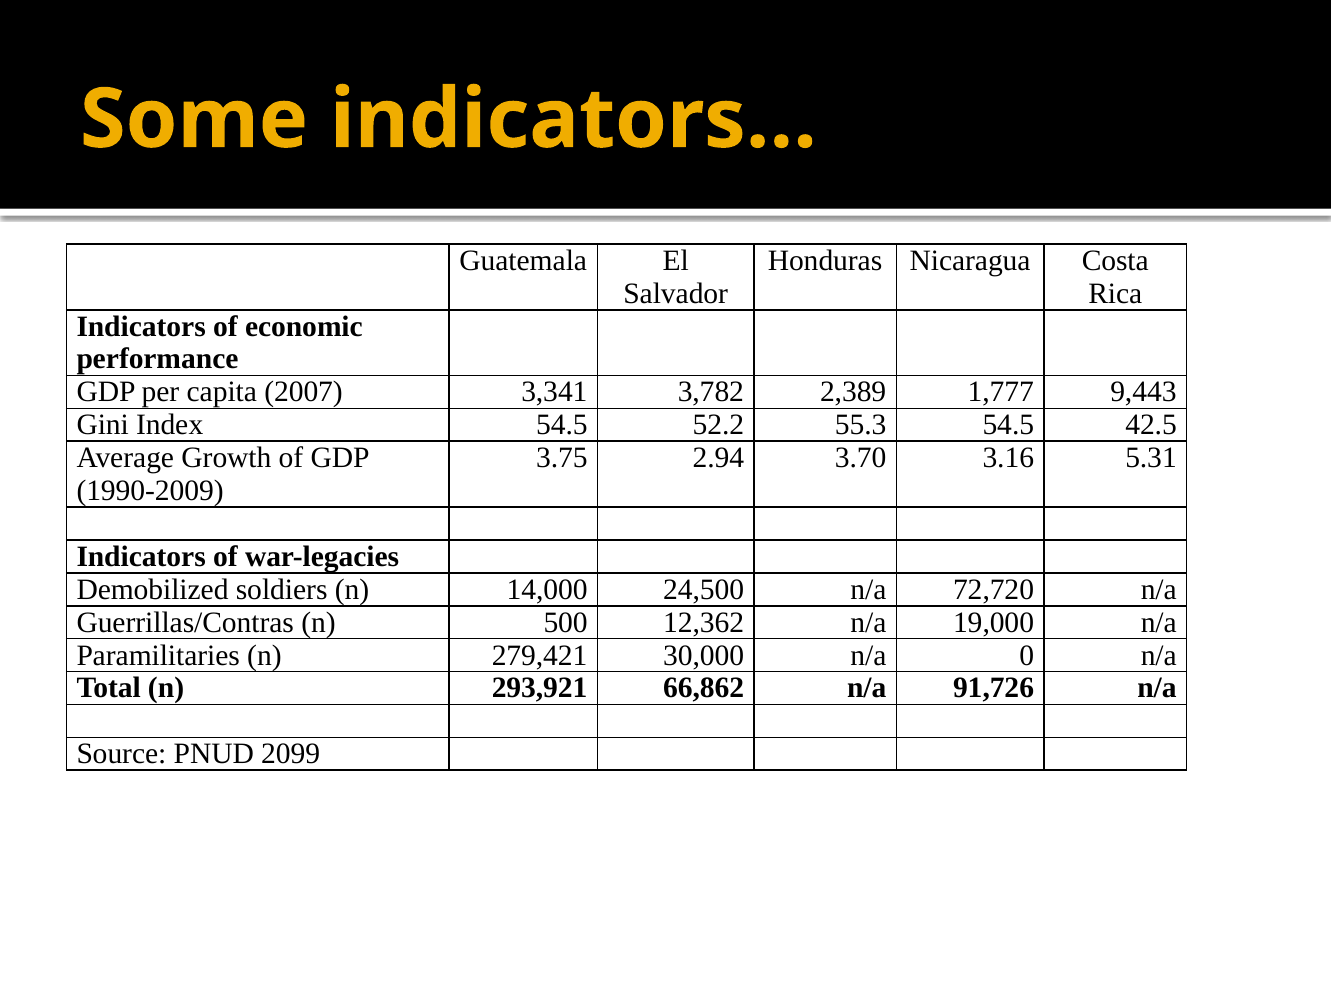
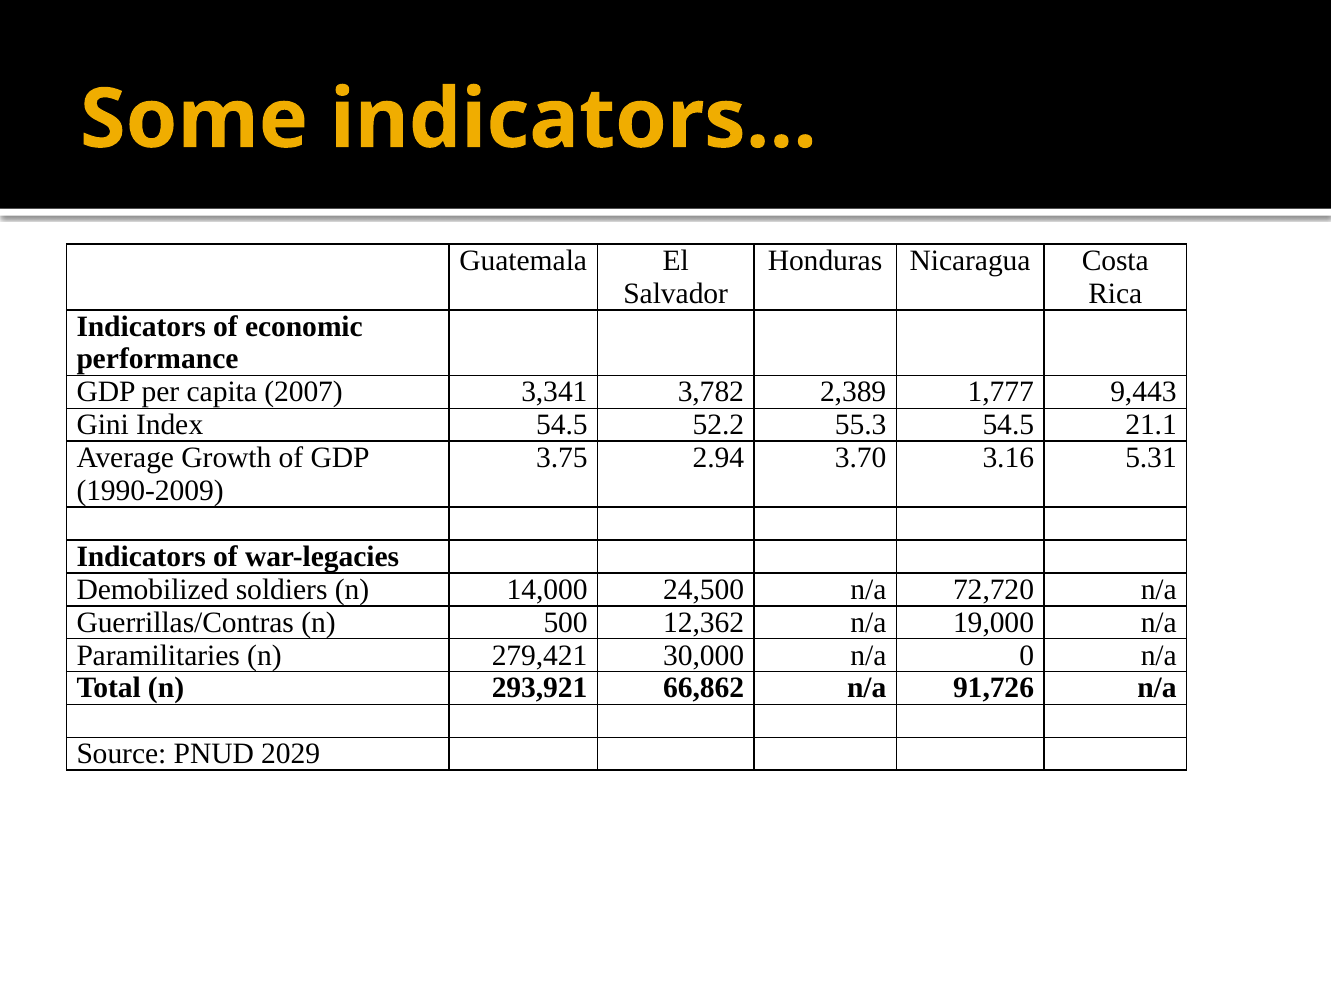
42.5: 42.5 -> 21.1
2099: 2099 -> 2029
